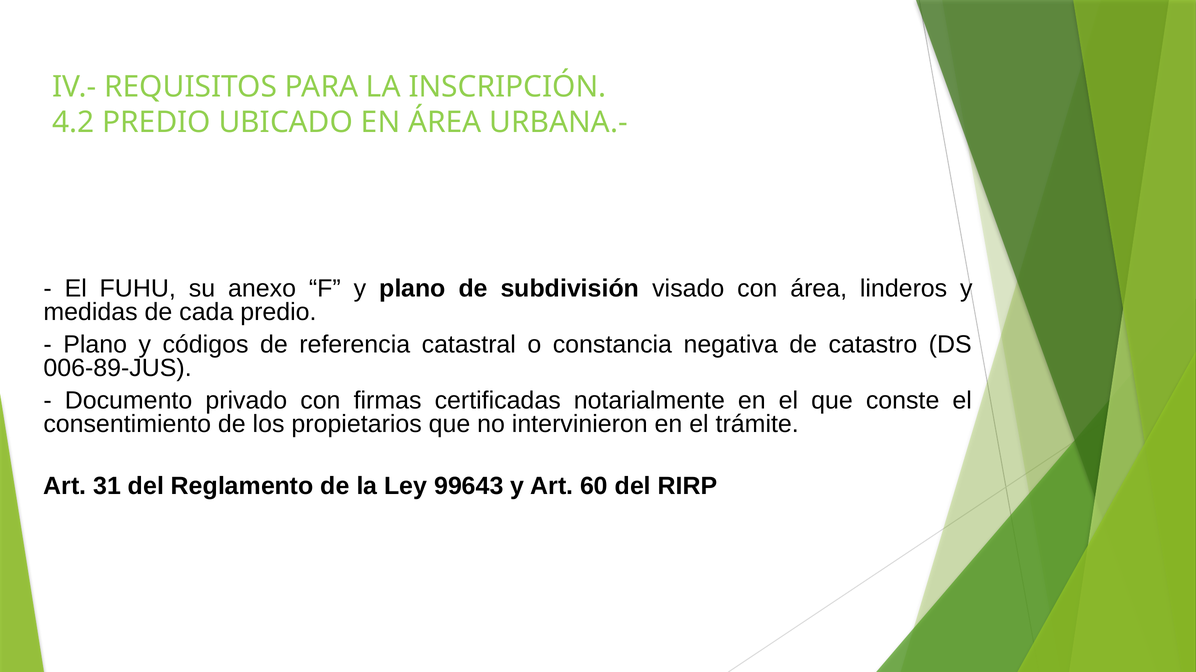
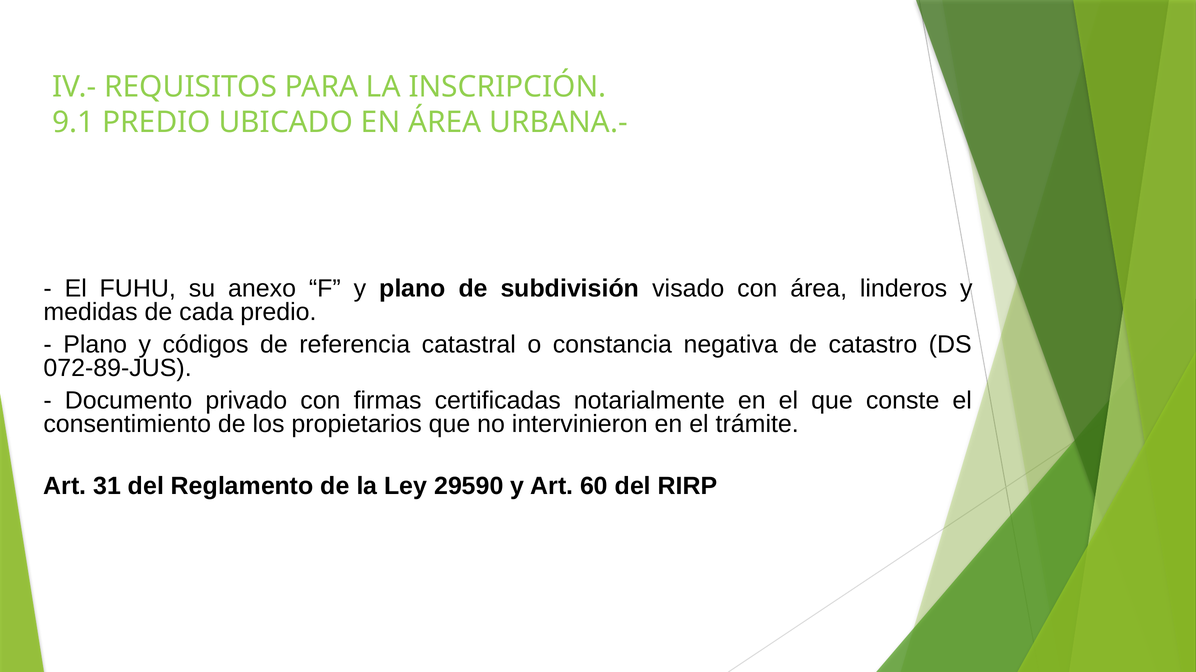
4.2: 4.2 -> 9.1
006-89-JUS: 006-89-JUS -> 072-89-JUS
99643: 99643 -> 29590
